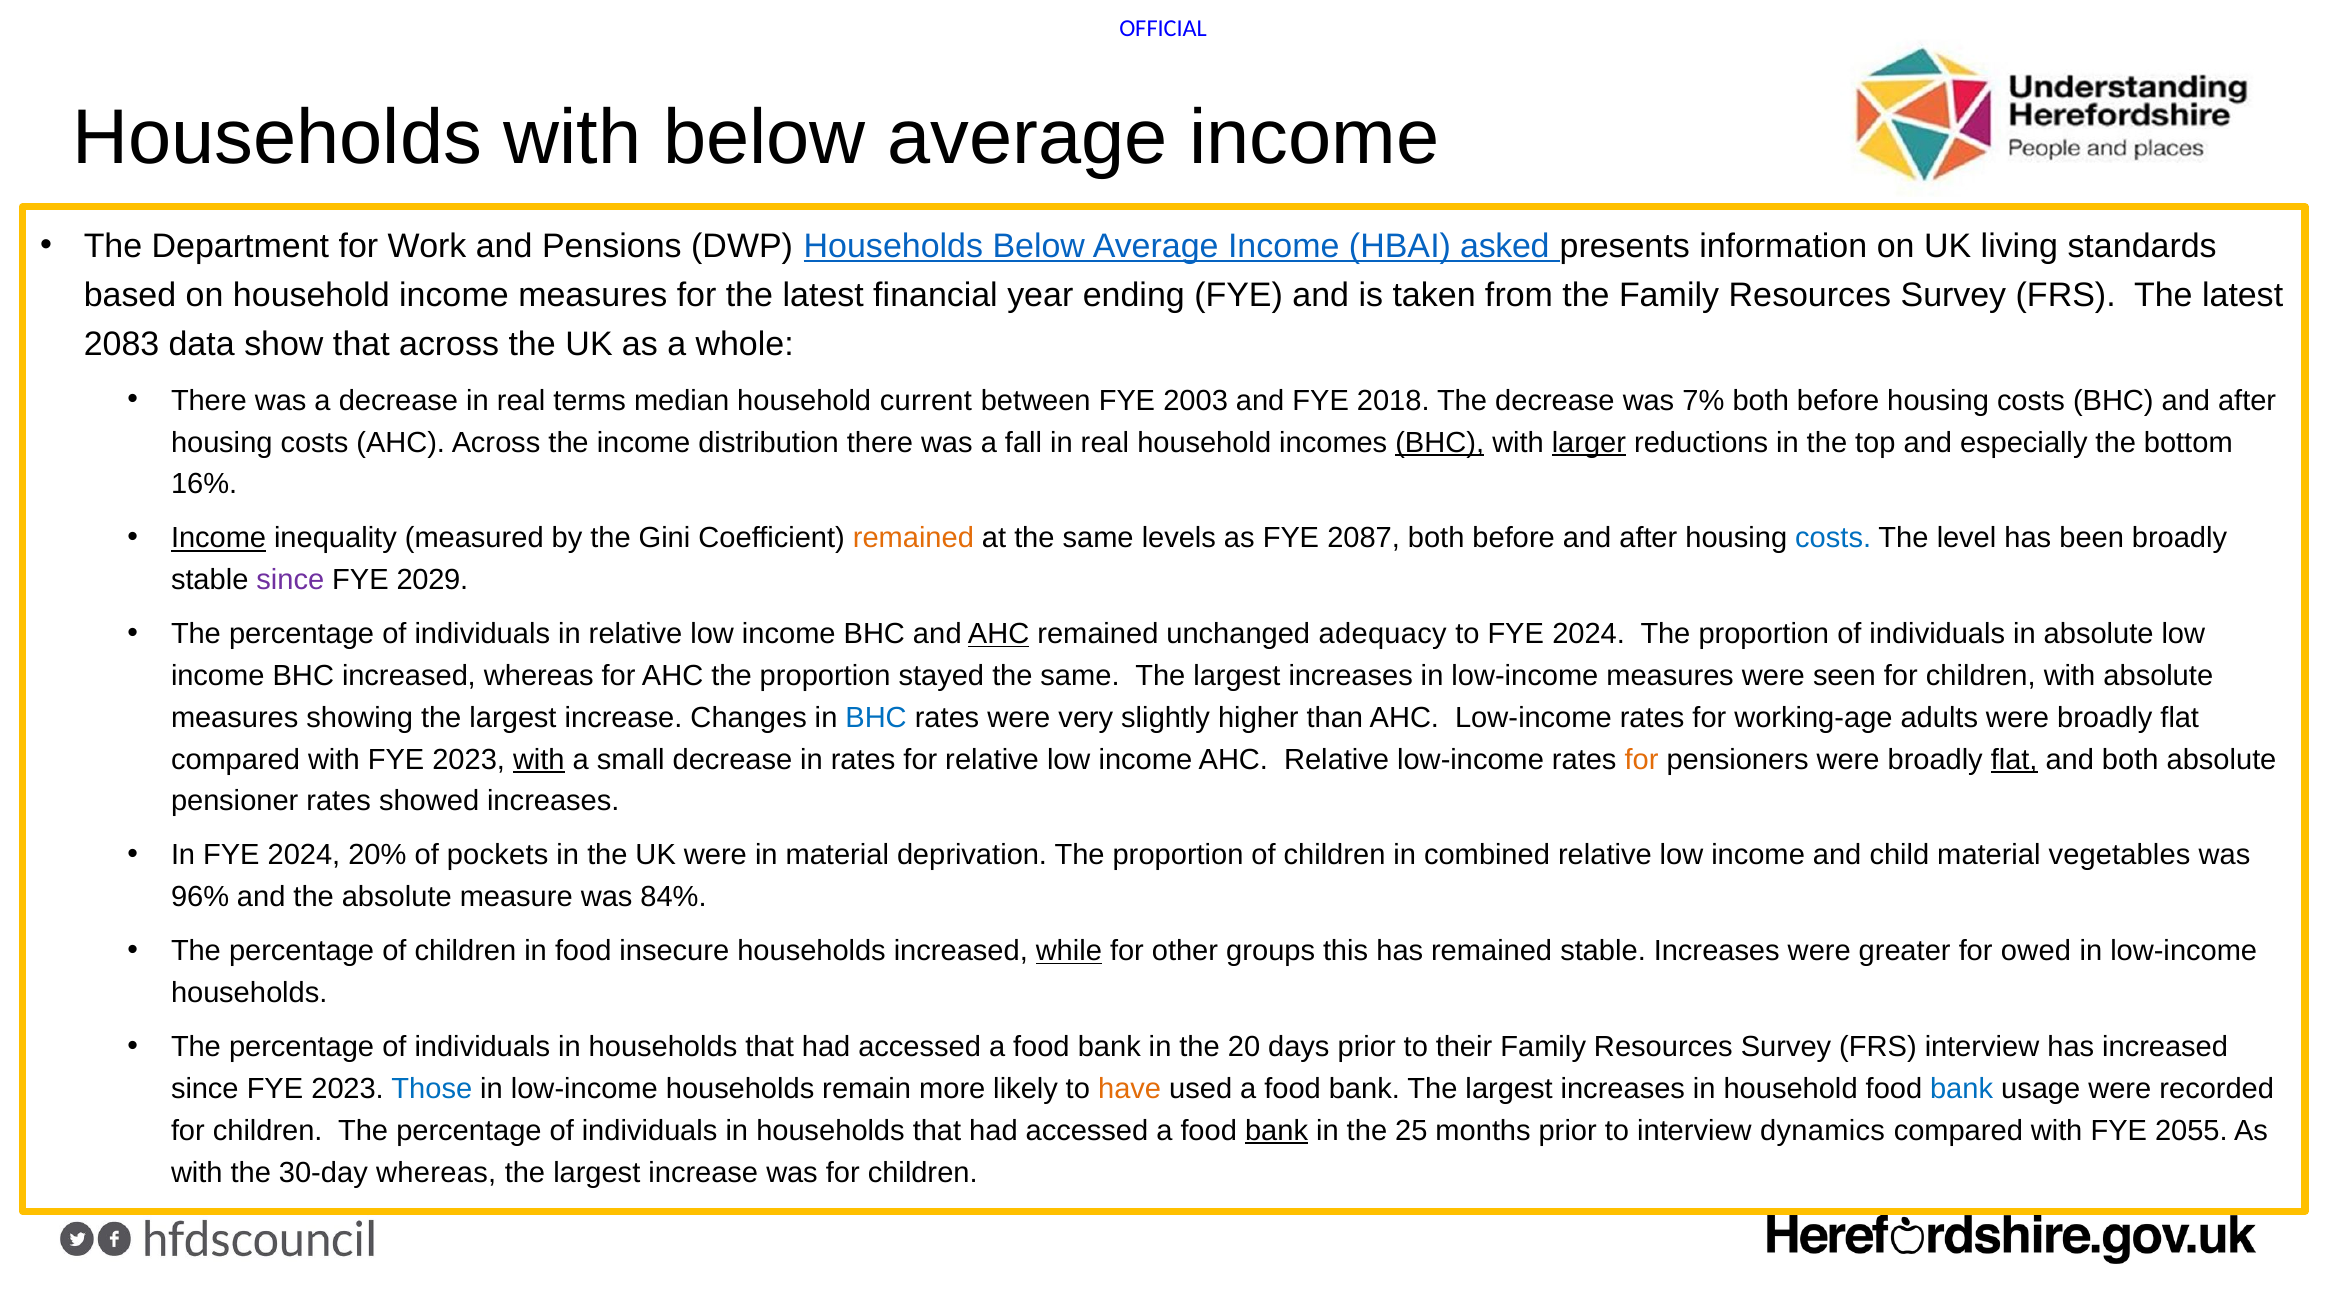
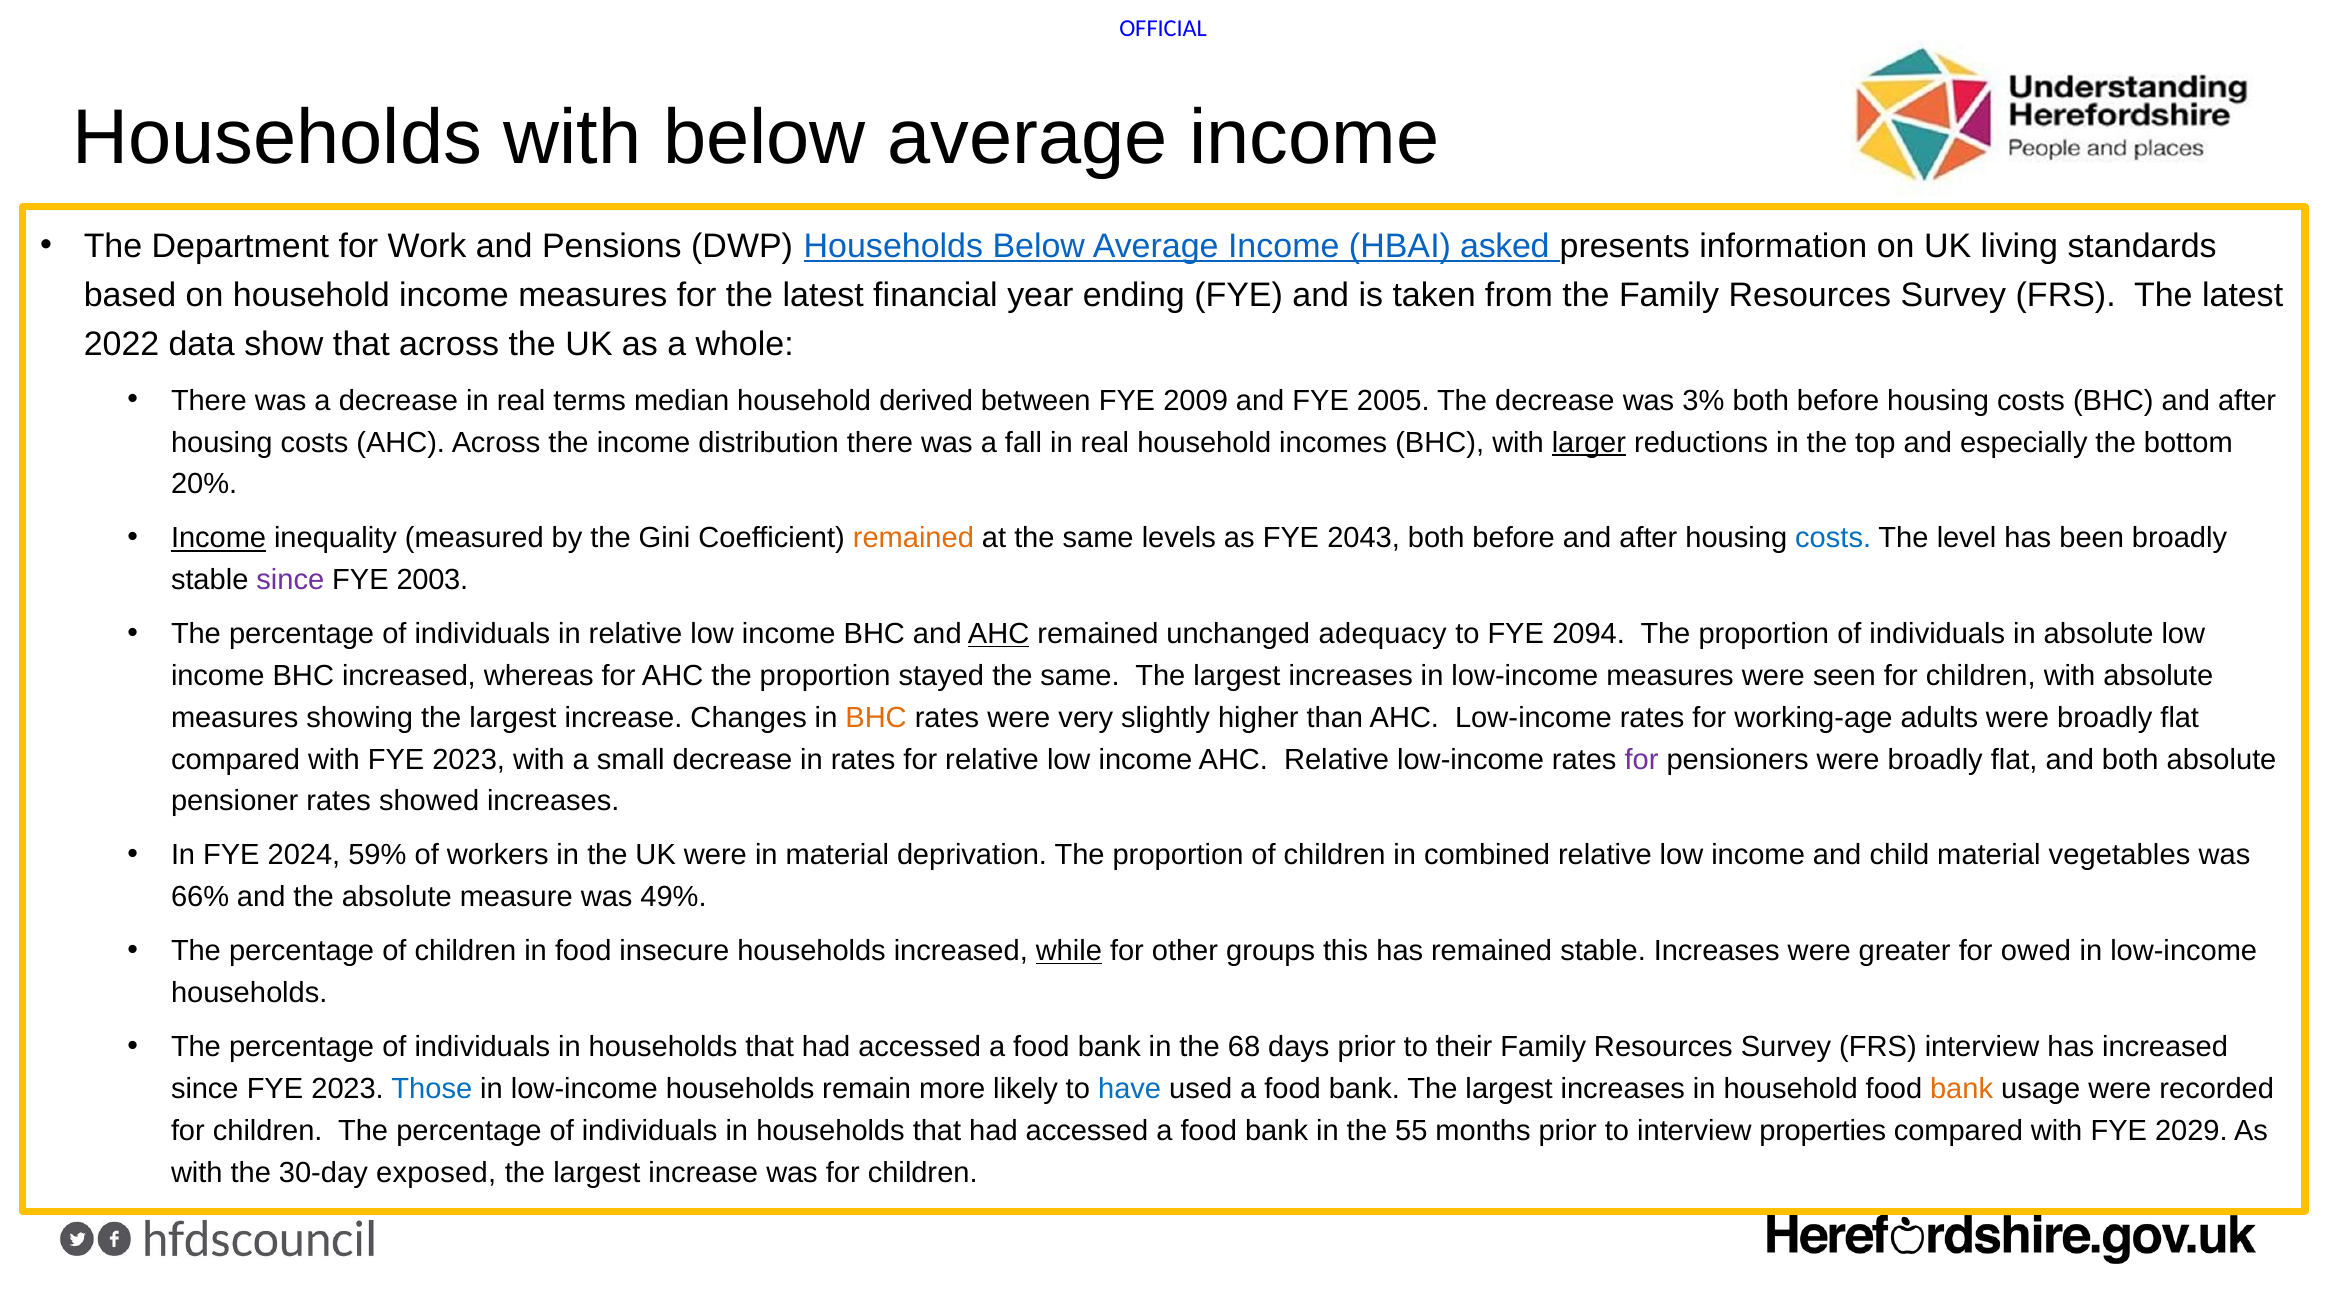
2083: 2083 -> 2022
current: current -> derived
2003: 2003 -> 2009
2018: 2018 -> 2005
7%: 7% -> 3%
BHC at (1440, 442) underline: present -> none
16%: 16% -> 20%
2087: 2087 -> 2043
2029: 2029 -> 2003
to FYE 2024: 2024 -> 2094
BHC at (876, 718) colour: blue -> orange
with at (539, 759) underline: present -> none
for at (1642, 759) colour: orange -> purple
flat at (2014, 759) underline: present -> none
20%: 20% -> 59%
pockets: pockets -> workers
96%: 96% -> 66%
84%: 84% -> 49%
20: 20 -> 68
have colour: orange -> blue
bank at (1962, 1089) colour: blue -> orange
bank at (1277, 1131) underline: present -> none
25: 25 -> 55
dynamics: dynamics -> properties
2055: 2055 -> 2029
30-day whereas: whereas -> exposed
